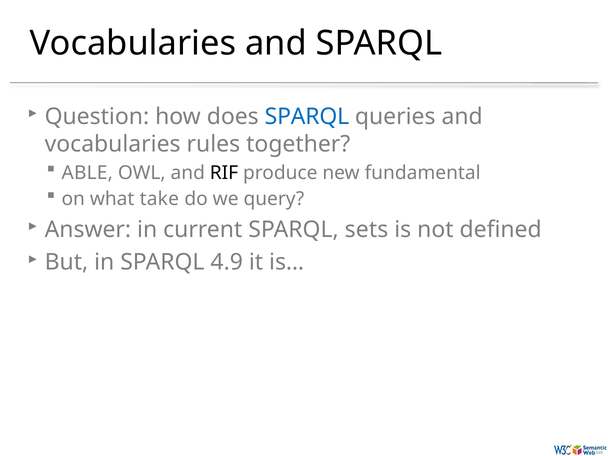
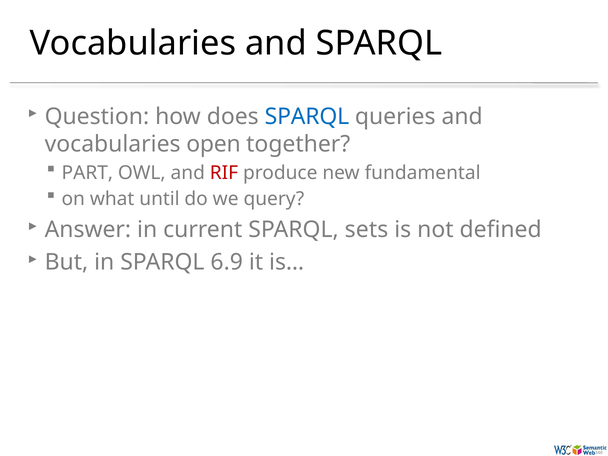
rules: rules -> open
ABLE: ABLE -> PART
RIF colour: black -> red
take: take -> until
4.9: 4.9 -> 6.9
